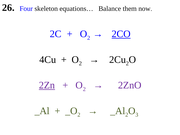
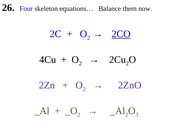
2Zn underline: present -> none
